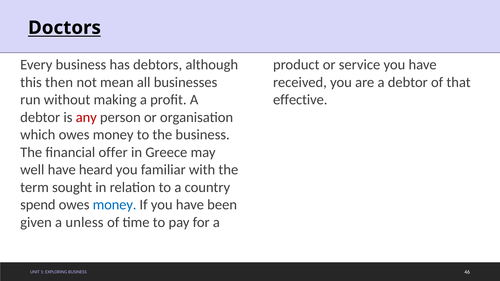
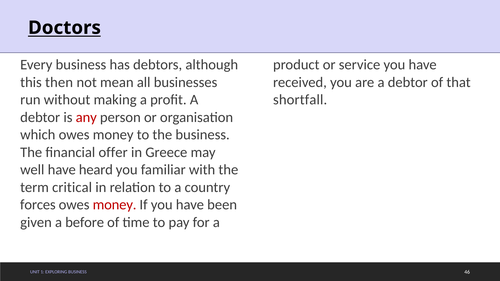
effective: effective -> shortfall
sought: sought -> critical
spend: spend -> forces
money at (115, 205) colour: blue -> red
unless: unless -> before
